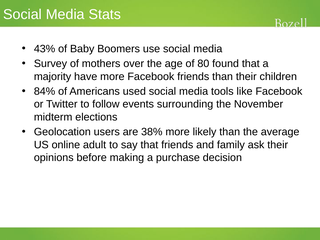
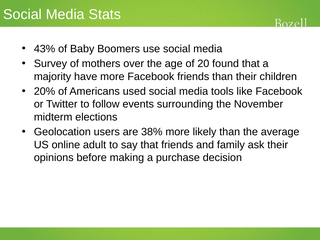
80: 80 -> 20
84%: 84% -> 20%
